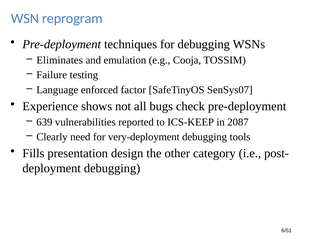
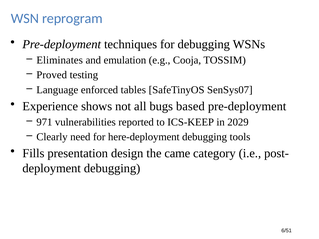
Failure: Failure -> Proved
factor: factor -> tables
check: check -> based
639: 639 -> 971
2087: 2087 -> 2029
very-deployment: very-deployment -> here-deployment
other: other -> came
